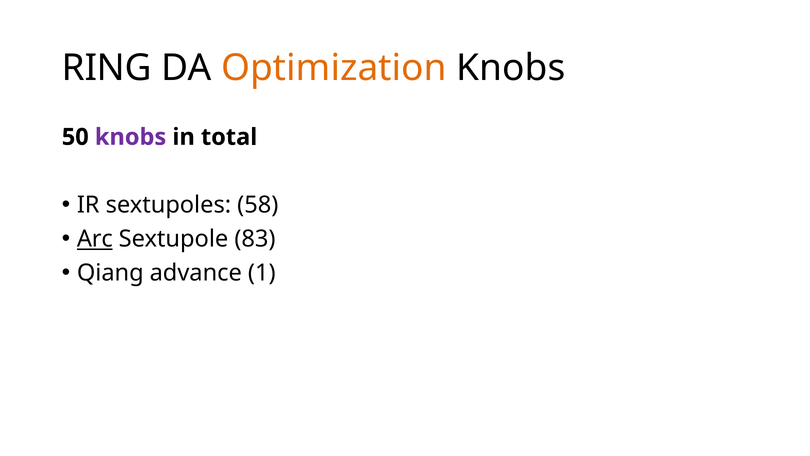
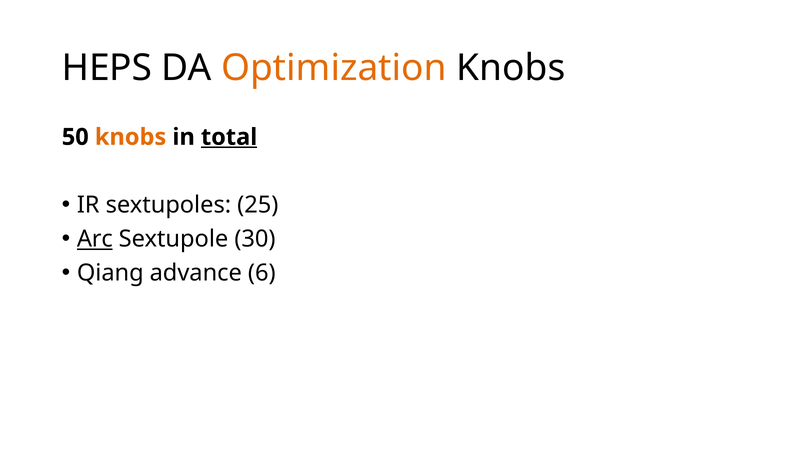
RING: RING -> HEPS
knobs at (131, 137) colour: purple -> orange
total underline: none -> present
58: 58 -> 25
83: 83 -> 30
1: 1 -> 6
